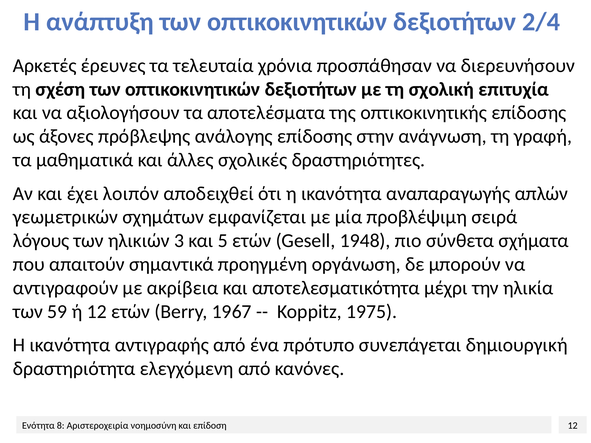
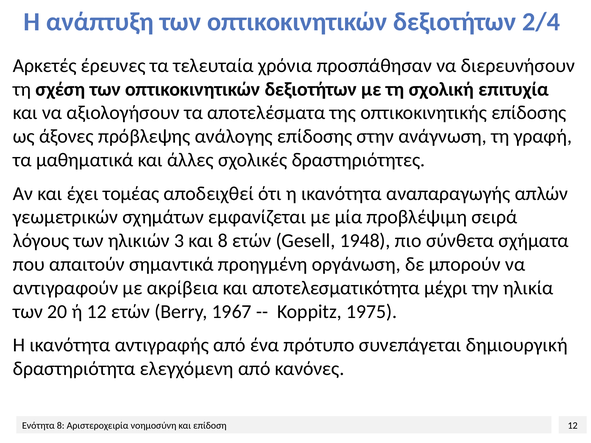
λοιπόν: λοιπόν -> τομέας
και 5: 5 -> 8
59: 59 -> 20
